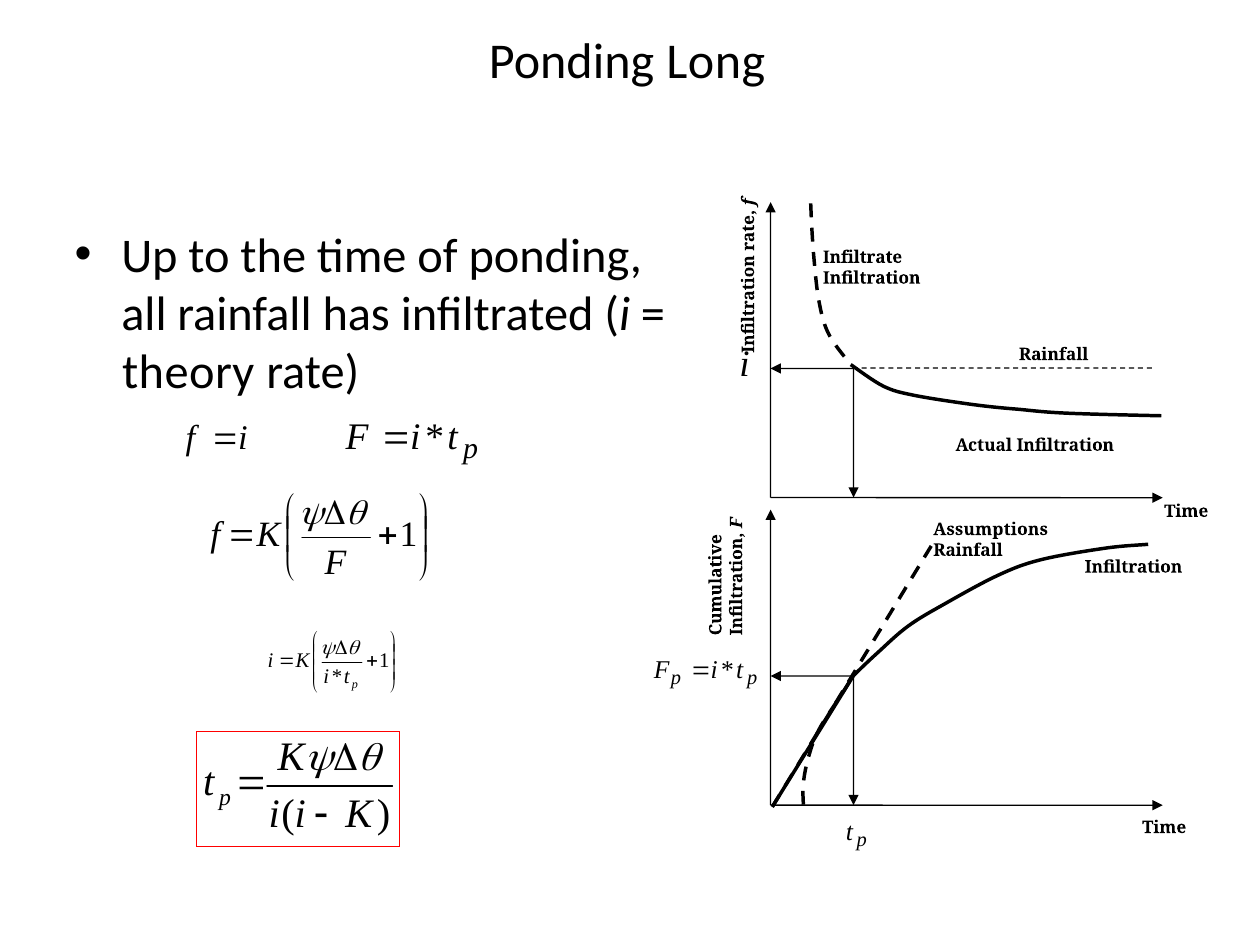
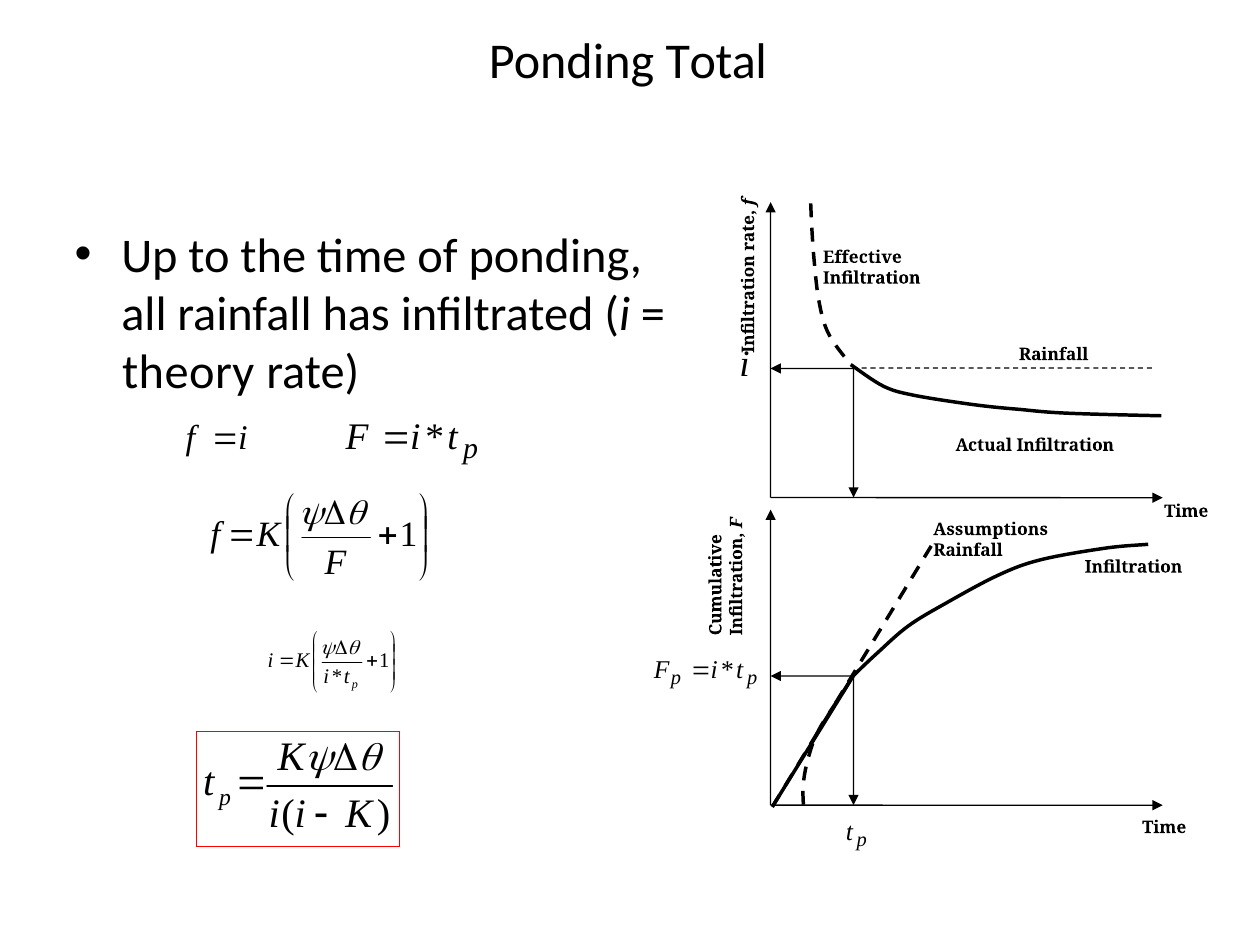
Long: Long -> Total
Infiltrate: Infiltrate -> Effective
